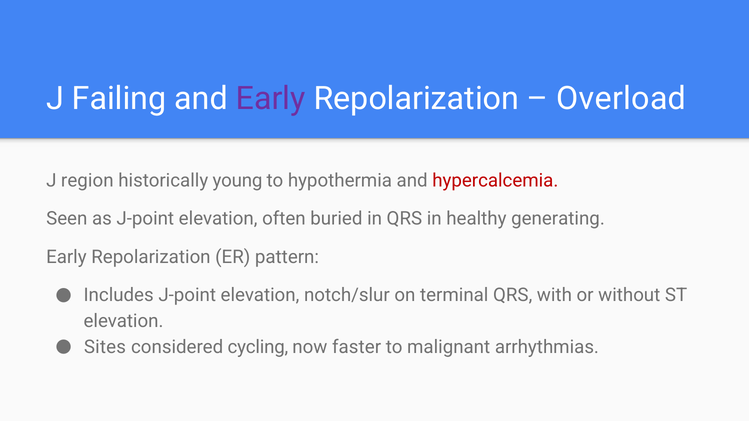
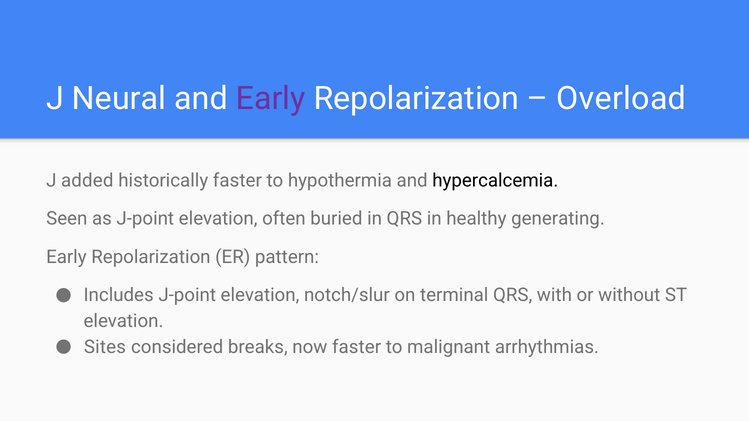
Failing: Failing -> Neural
region: region -> added
historically young: young -> faster
hypercalcemia colour: red -> black
cycling: cycling -> breaks
